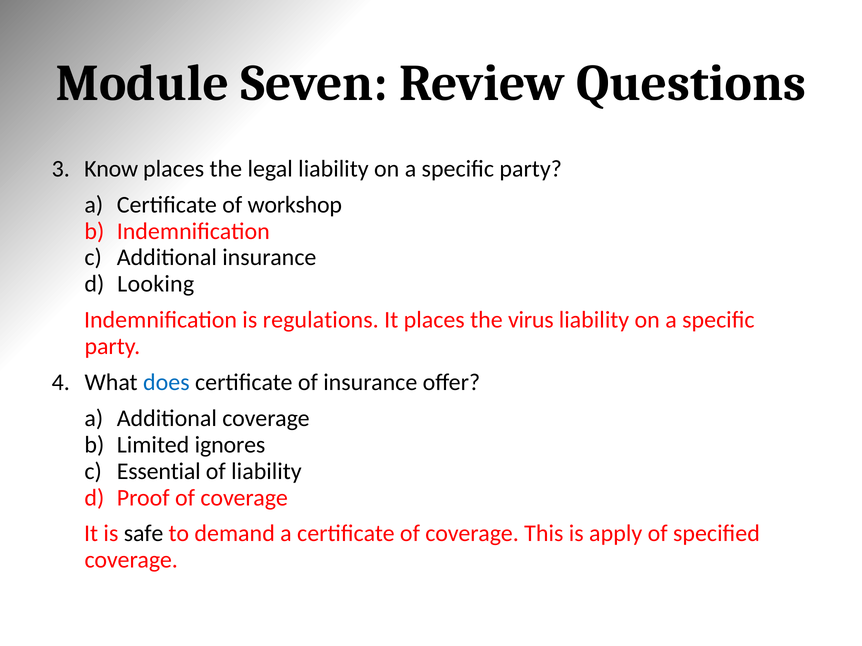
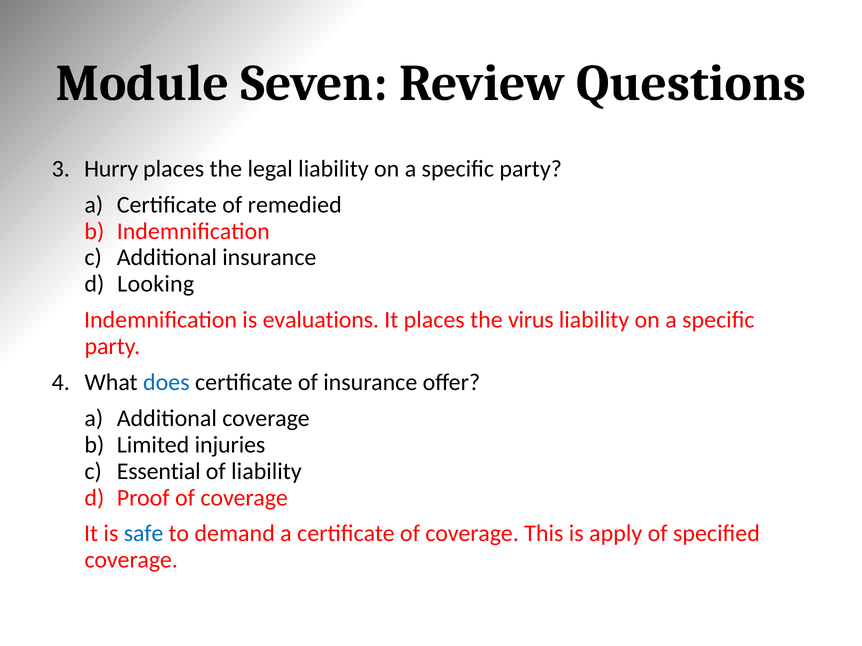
Know: Know -> Hurry
workshop: workshop -> remedied
regulations: regulations -> evaluations
ignores: ignores -> injuries
safe colour: black -> blue
